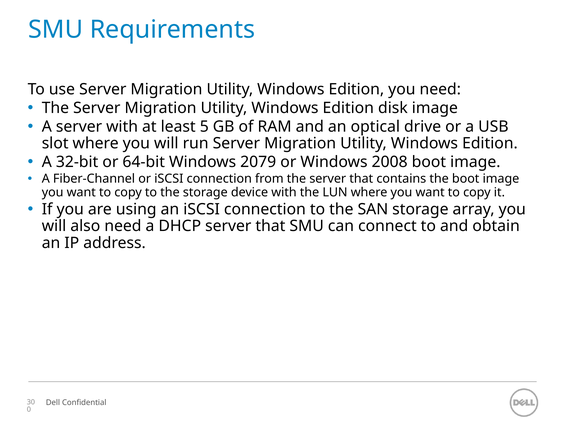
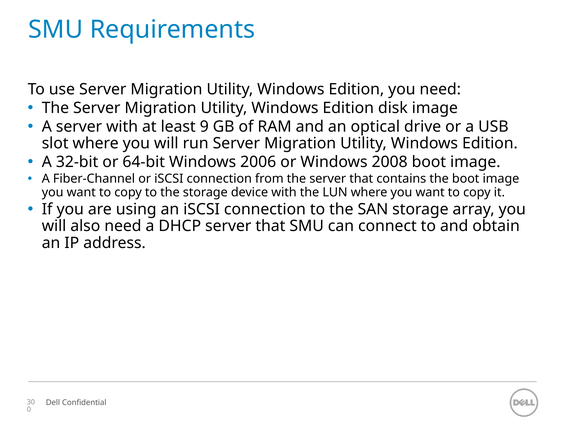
5: 5 -> 9
2079: 2079 -> 2006
